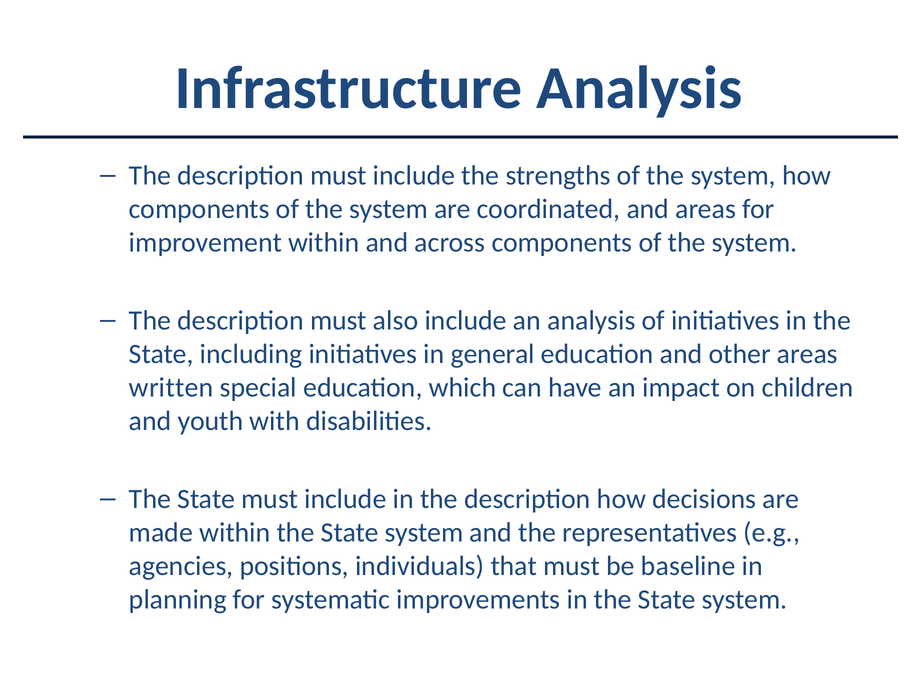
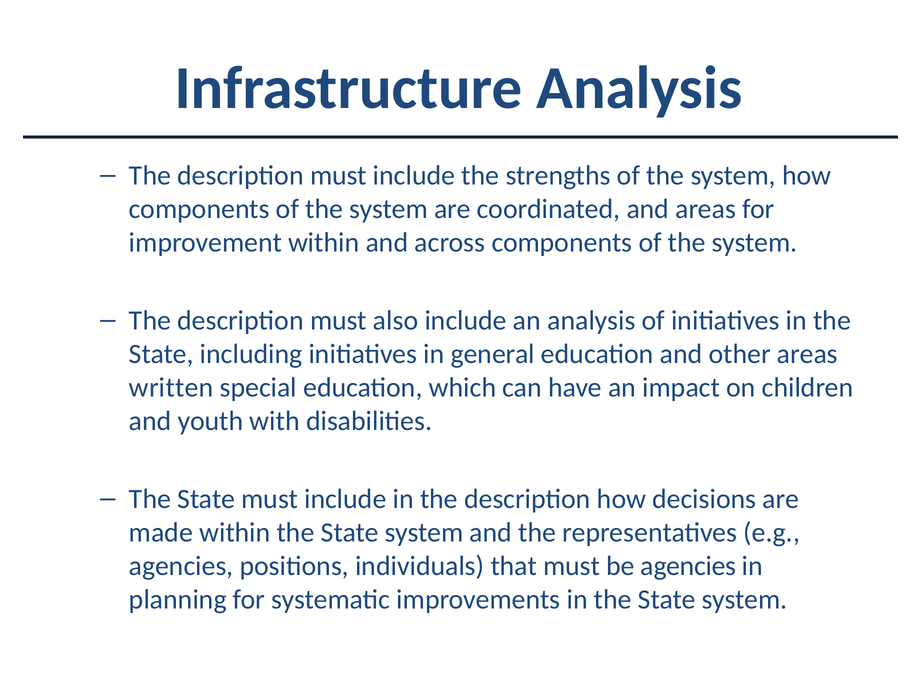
be baseline: baseline -> agencies
